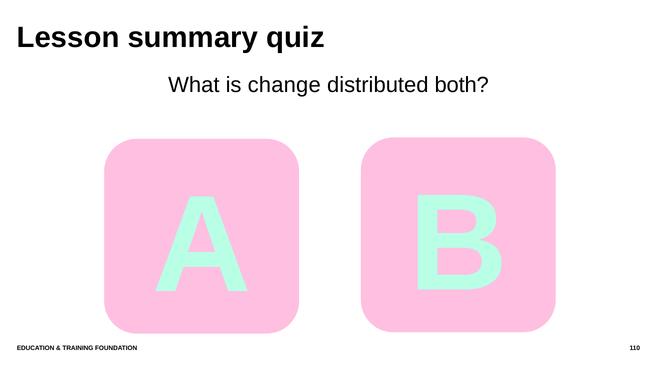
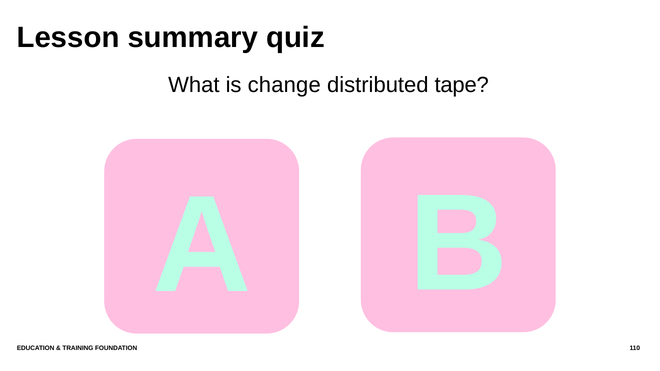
both: both -> tape
